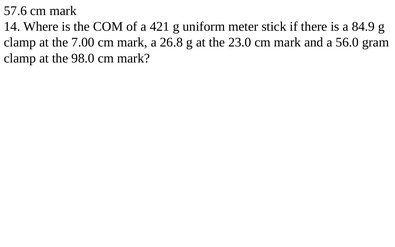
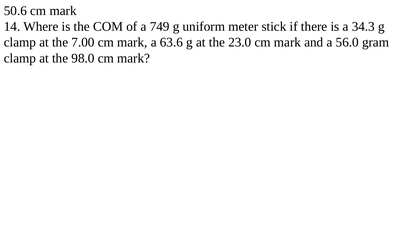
57.6: 57.6 -> 50.6
421: 421 -> 749
84.9: 84.9 -> 34.3
26.8: 26.8 -> 63.6
